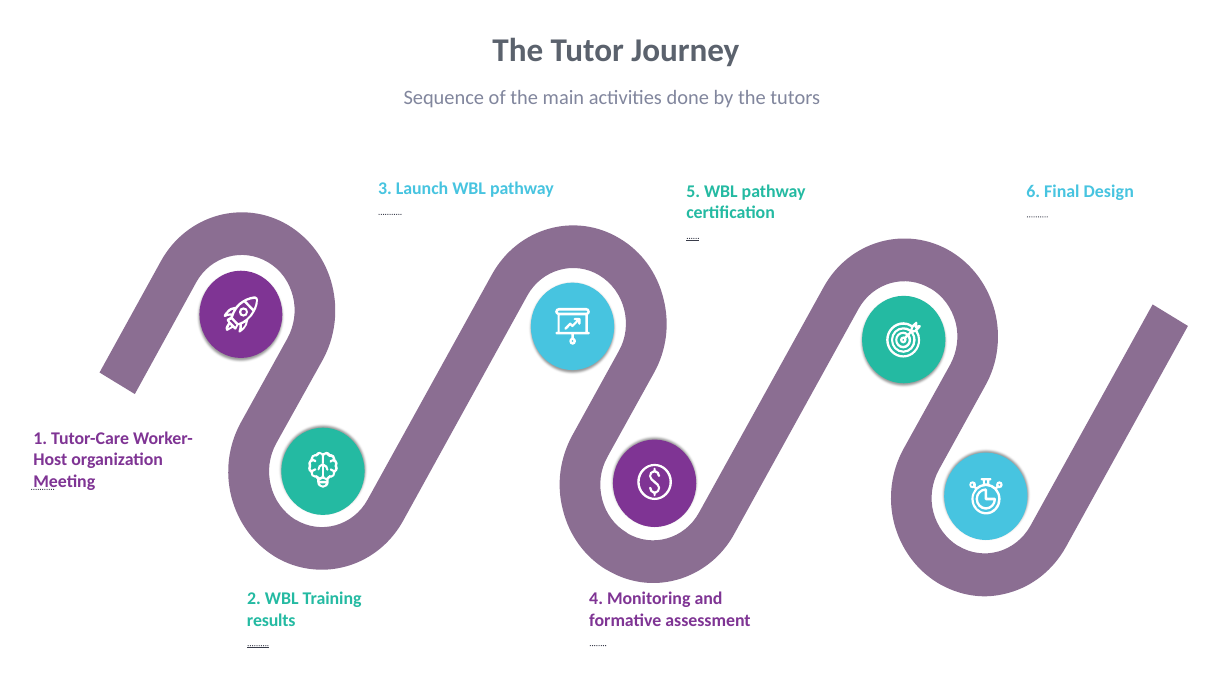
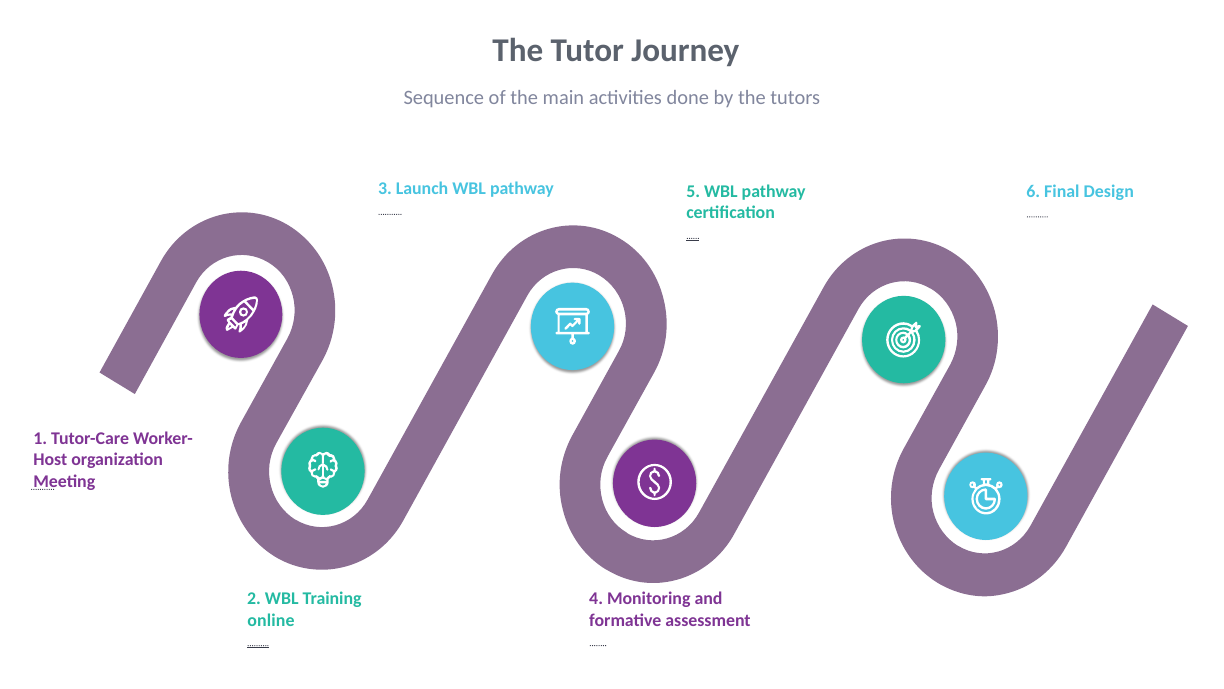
results: results -> online
